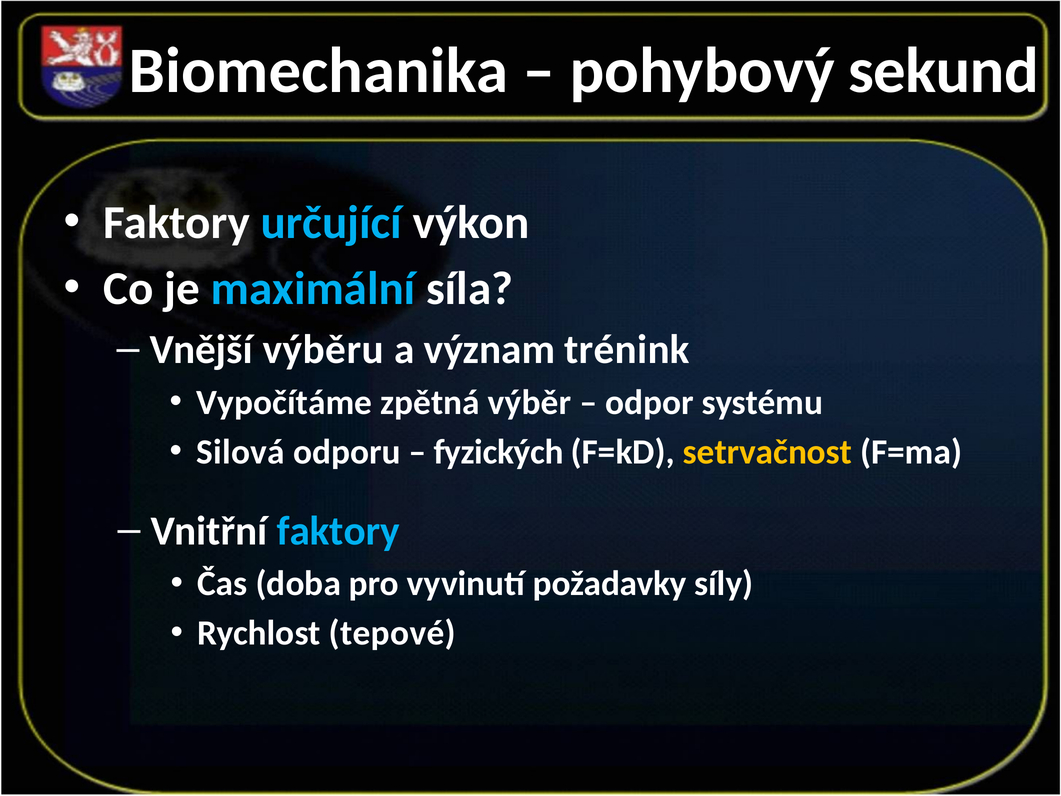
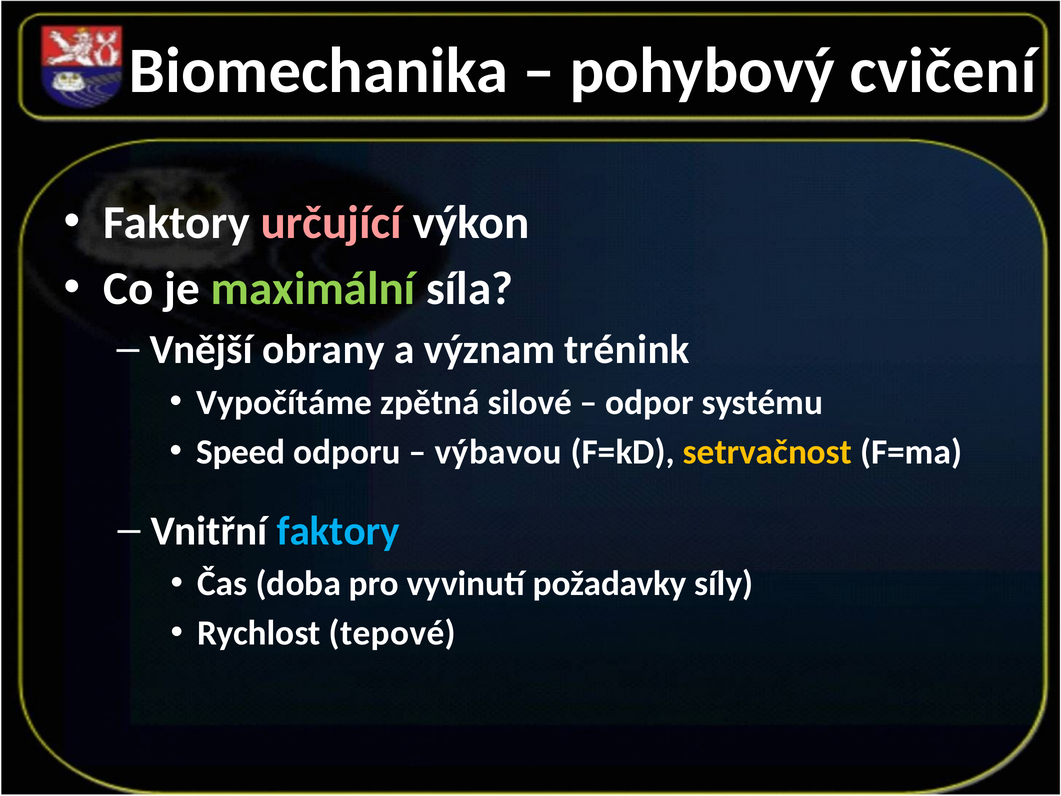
sekund: sekund -> cvičení
určující colour: light blue -> pink
maximální colour: light blue -> light green
výběru: výběru -> obrany
výběr: výběr -> silové
Silová: Silová -> Speed
fyzických: fyzických -> výbavou
